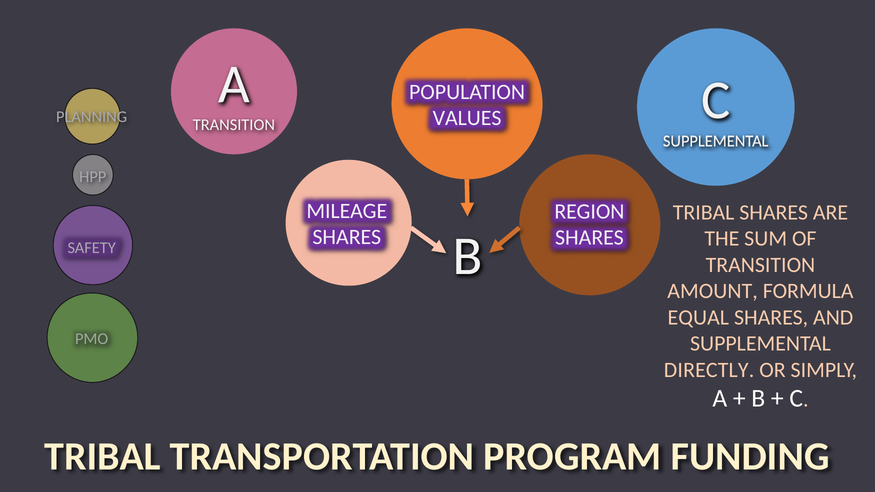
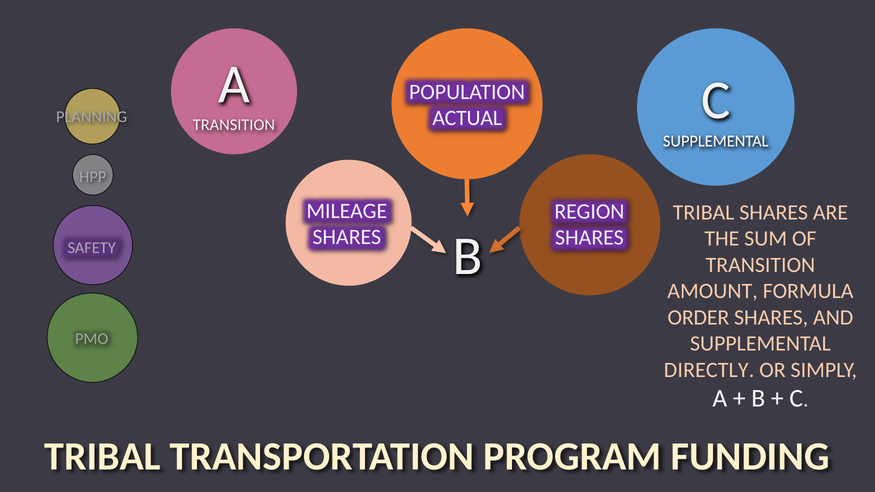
VALUES: VALUES -> ACTUAL
EQUAL: EQUAL -> ORDER
